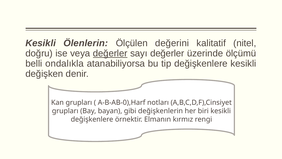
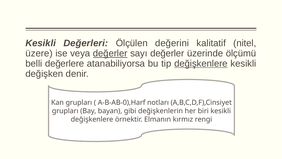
Ölenlerin: Ölenlerin -> Değerleri
doğru: doğru -> üzere
ondalıkla: ondalıkla -> değerlere
değişkenlere at (201, 63) underline: none -> present
